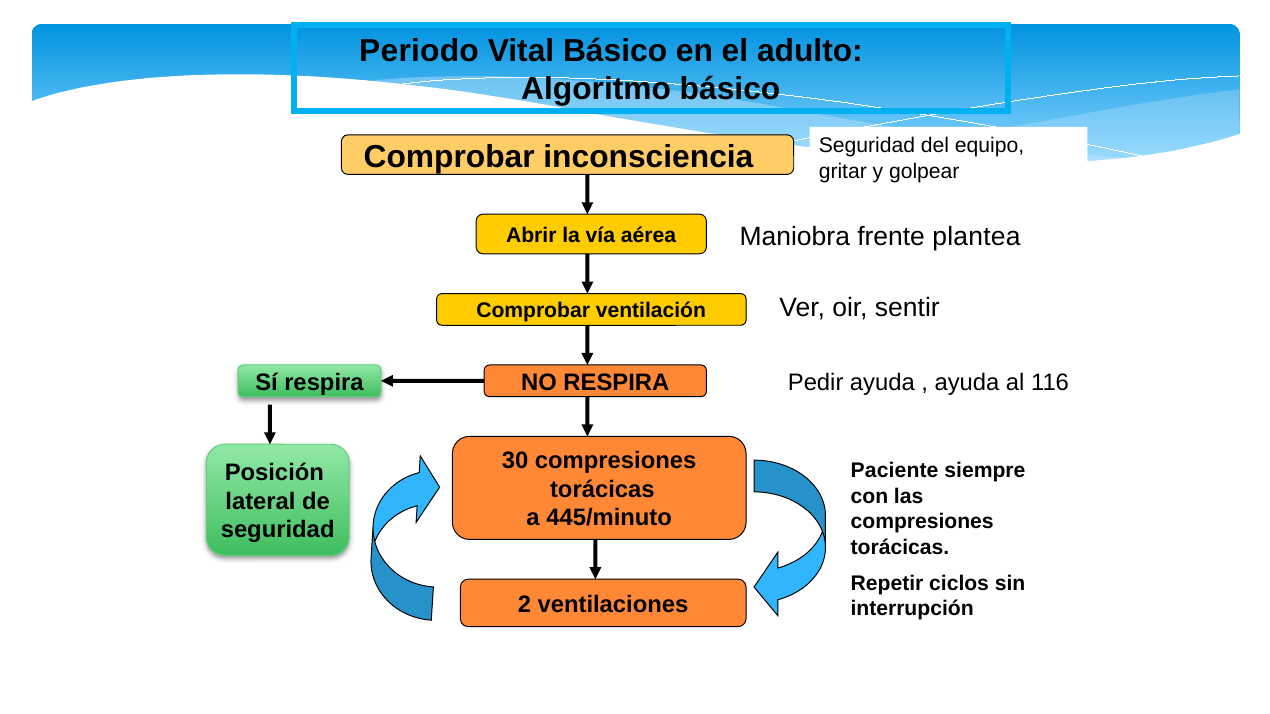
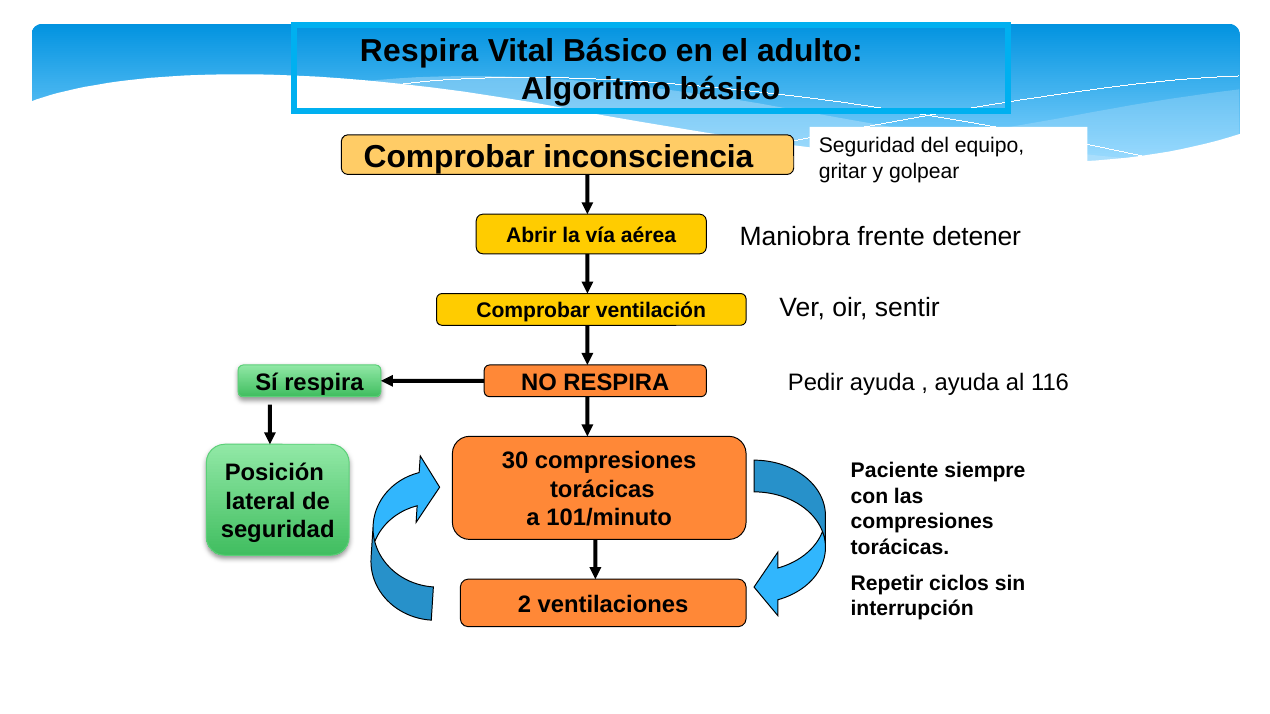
Periodo at (419, 51): Periodo -> Respira
plantea: plantea -> detener
445/minuto: 445/minuto -> 101/minuto
